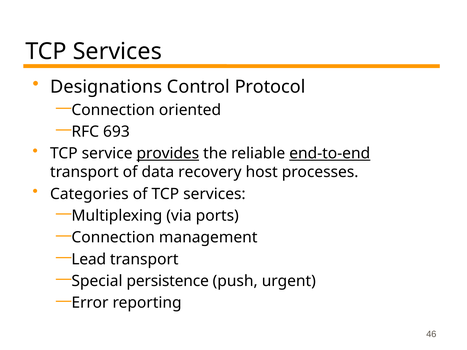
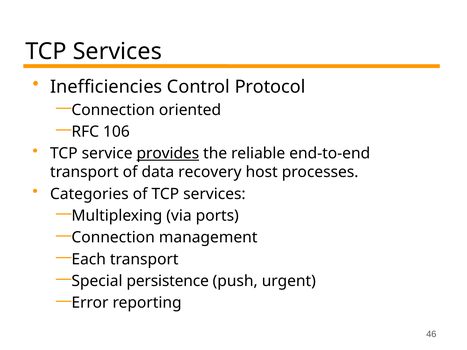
Designations: Designations -> Inefficiencies
693: 693 -> 106
end-to-end underline: present -> none
Lead: Lead -> Each
